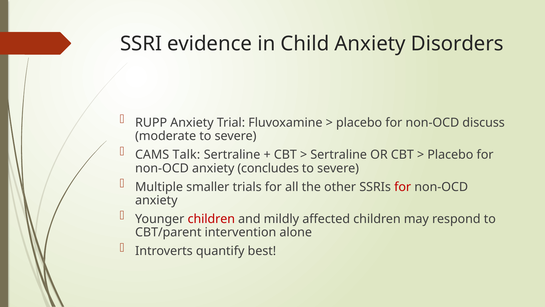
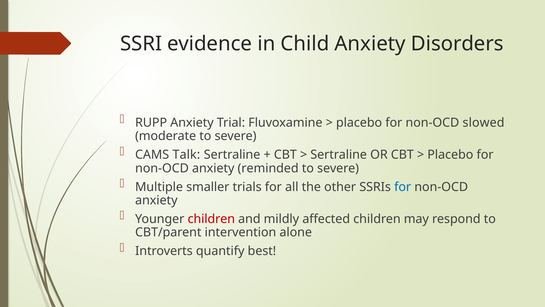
discuss: discuss -> slowed
concludes: concludes -> reminded
for at (403, 187) colour: red -> blue
